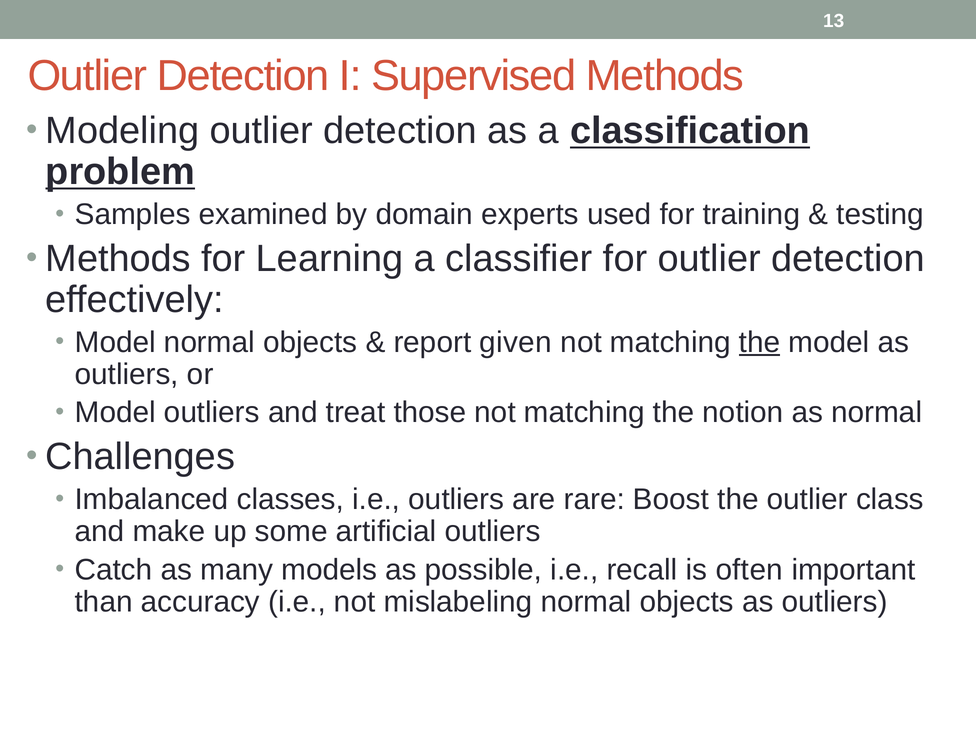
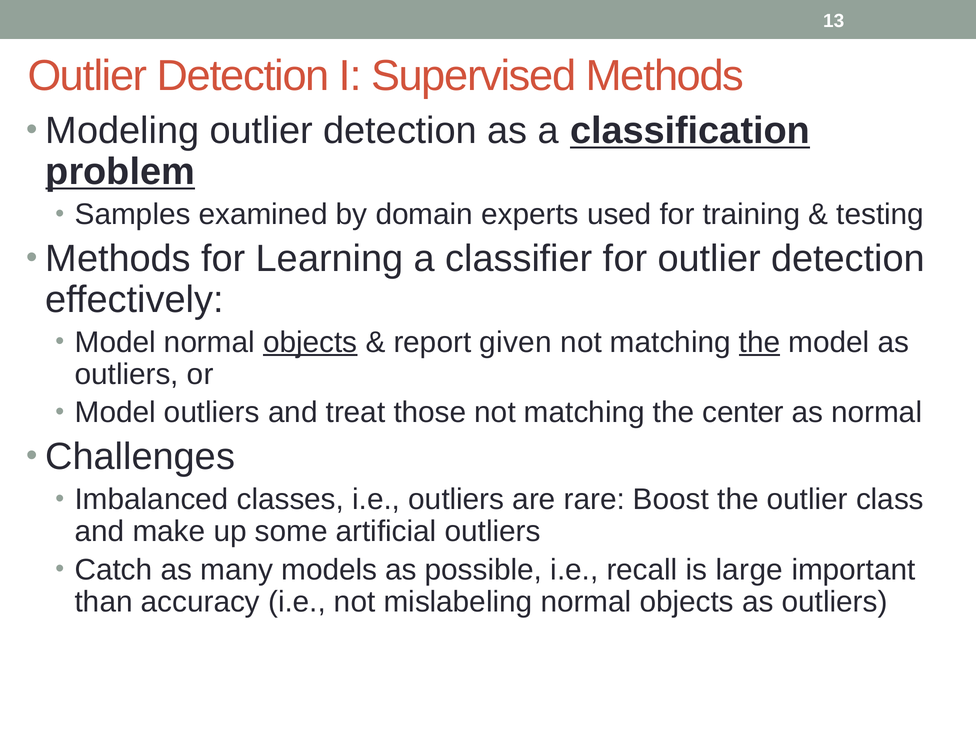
objects at (310, 342) underline: none -> present
notion: notion -> center
often: often -> large
